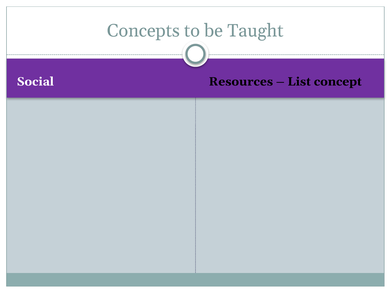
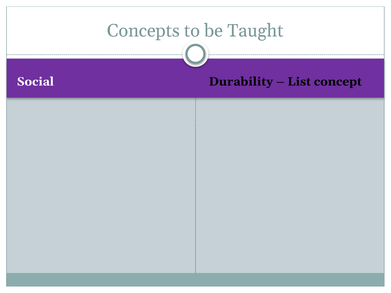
Resources: Resources -> Durability
